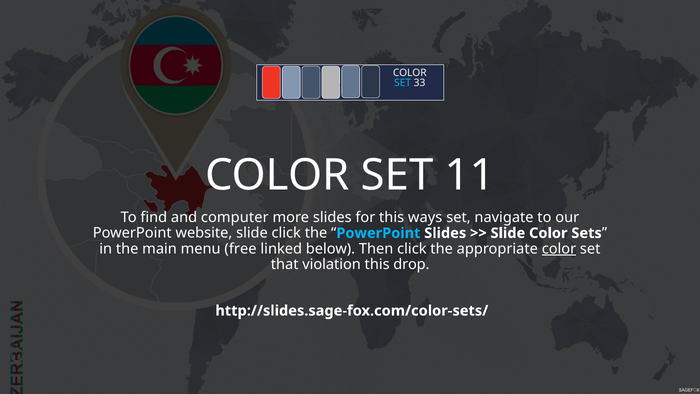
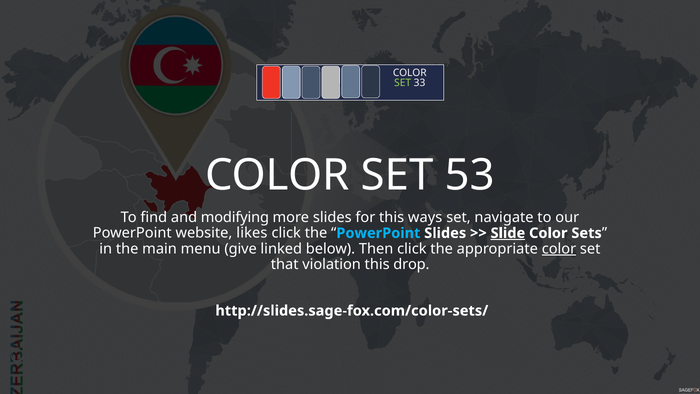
SET at (403, 83) colour: light blue -> light green
11: 11 -> 53
computer: computer -> modifying
website slide: slide -> likes
Slide at (508, 233) underline: none -> present
free: free -> give
